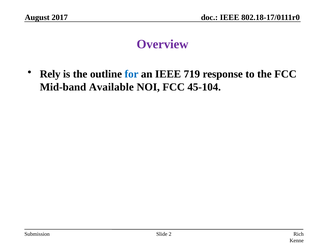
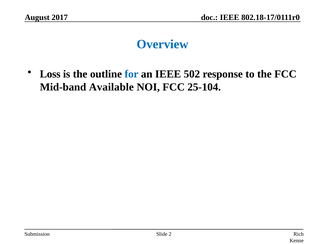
Overview colour: purple -> blue
Rely: Rely -> Loss
719: 719 -> 502
45-104: 45-104 -> 25-104
